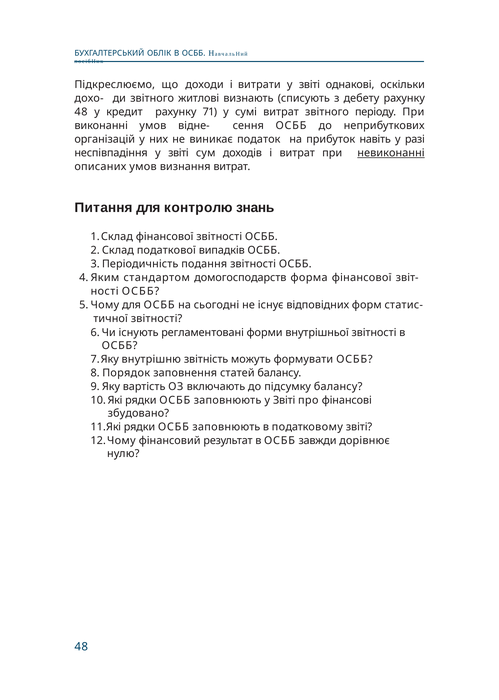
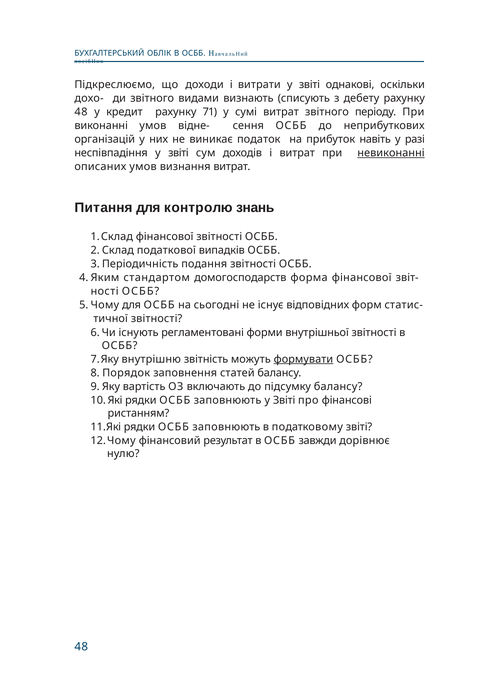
житлові: житлові -> видами
формувати underline: none -> present
збудовано: збудовано -> ристанням
